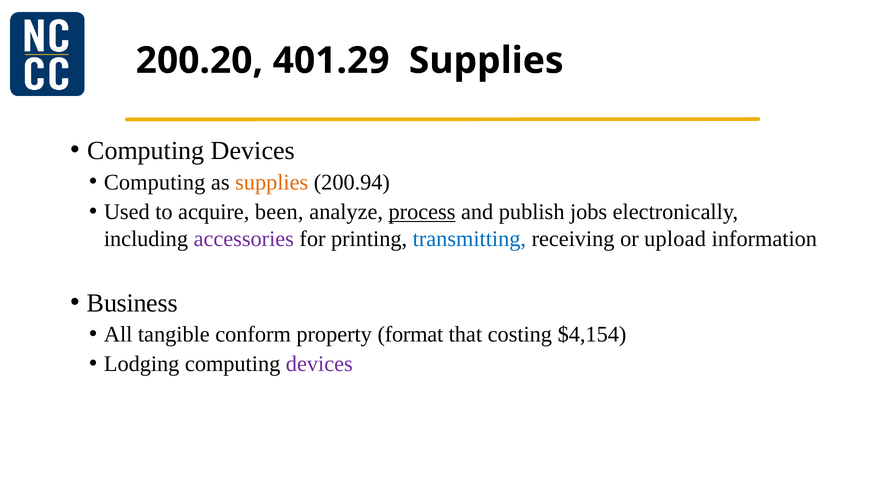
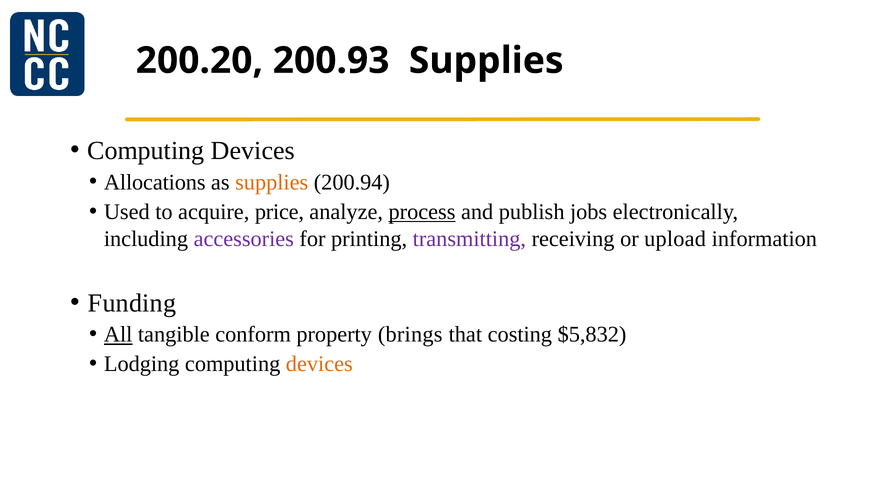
401.29: 401.29 -> 200.93
Computing at (155, 182): Computing -> Allocations
been: been -> price
transmitting colour: blue -> purple
Business: Business -> Funding
All underline: none -> present
format: format -> brings
$4,154: $4,154 -> $5,832
devices at (319, 364) colour: purple -> orange
